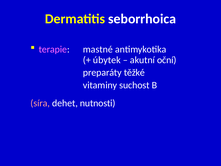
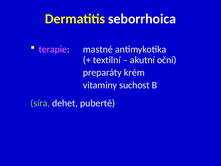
úbytek: úbytek -> textilní
těžké: těžké -> krém
síra colour: pink -> light green
nutnosti: nutnosti -> pubertě
